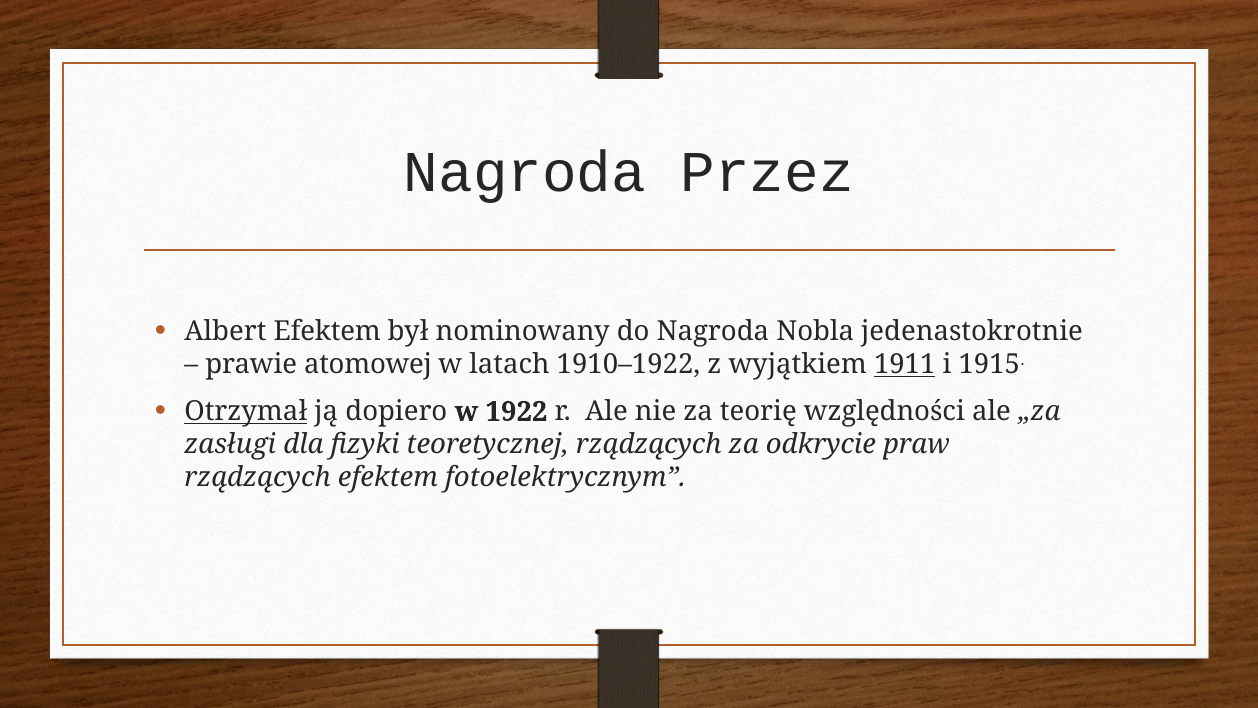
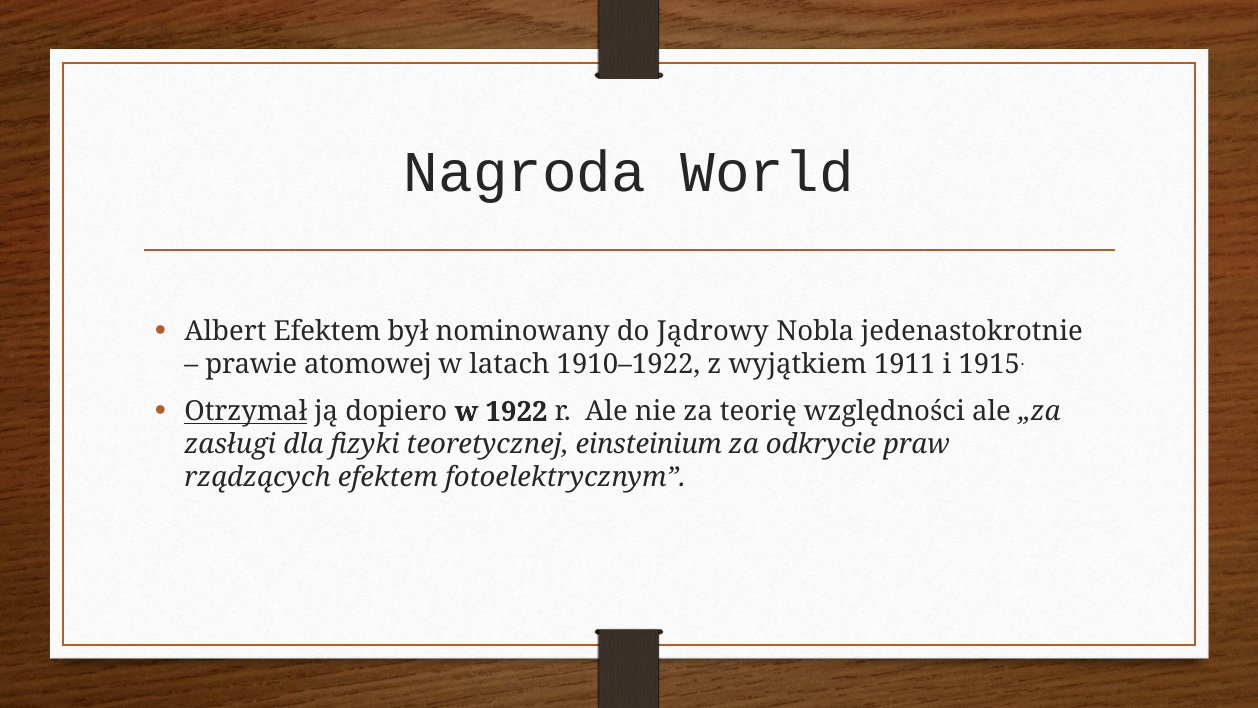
Przez: Przez -> World
do Nagroda: Nagroda -> Jądrowy
1911 underline: present -> none
teoretycznej rządzących: rządzących -> einsteinium
